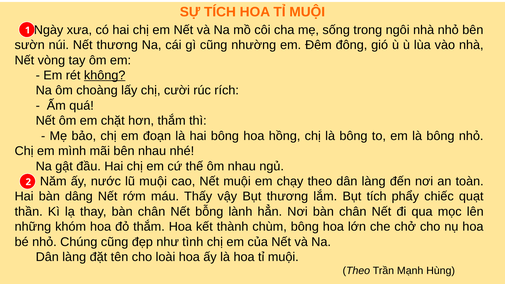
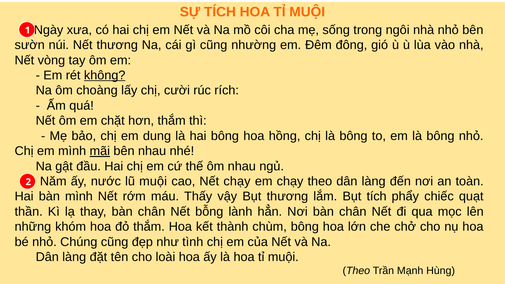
đoạn: đoạn -> dung
mãi underline: none -> present
Nết muội: muội -> chạy
bàn dâng: dâng -> mình
